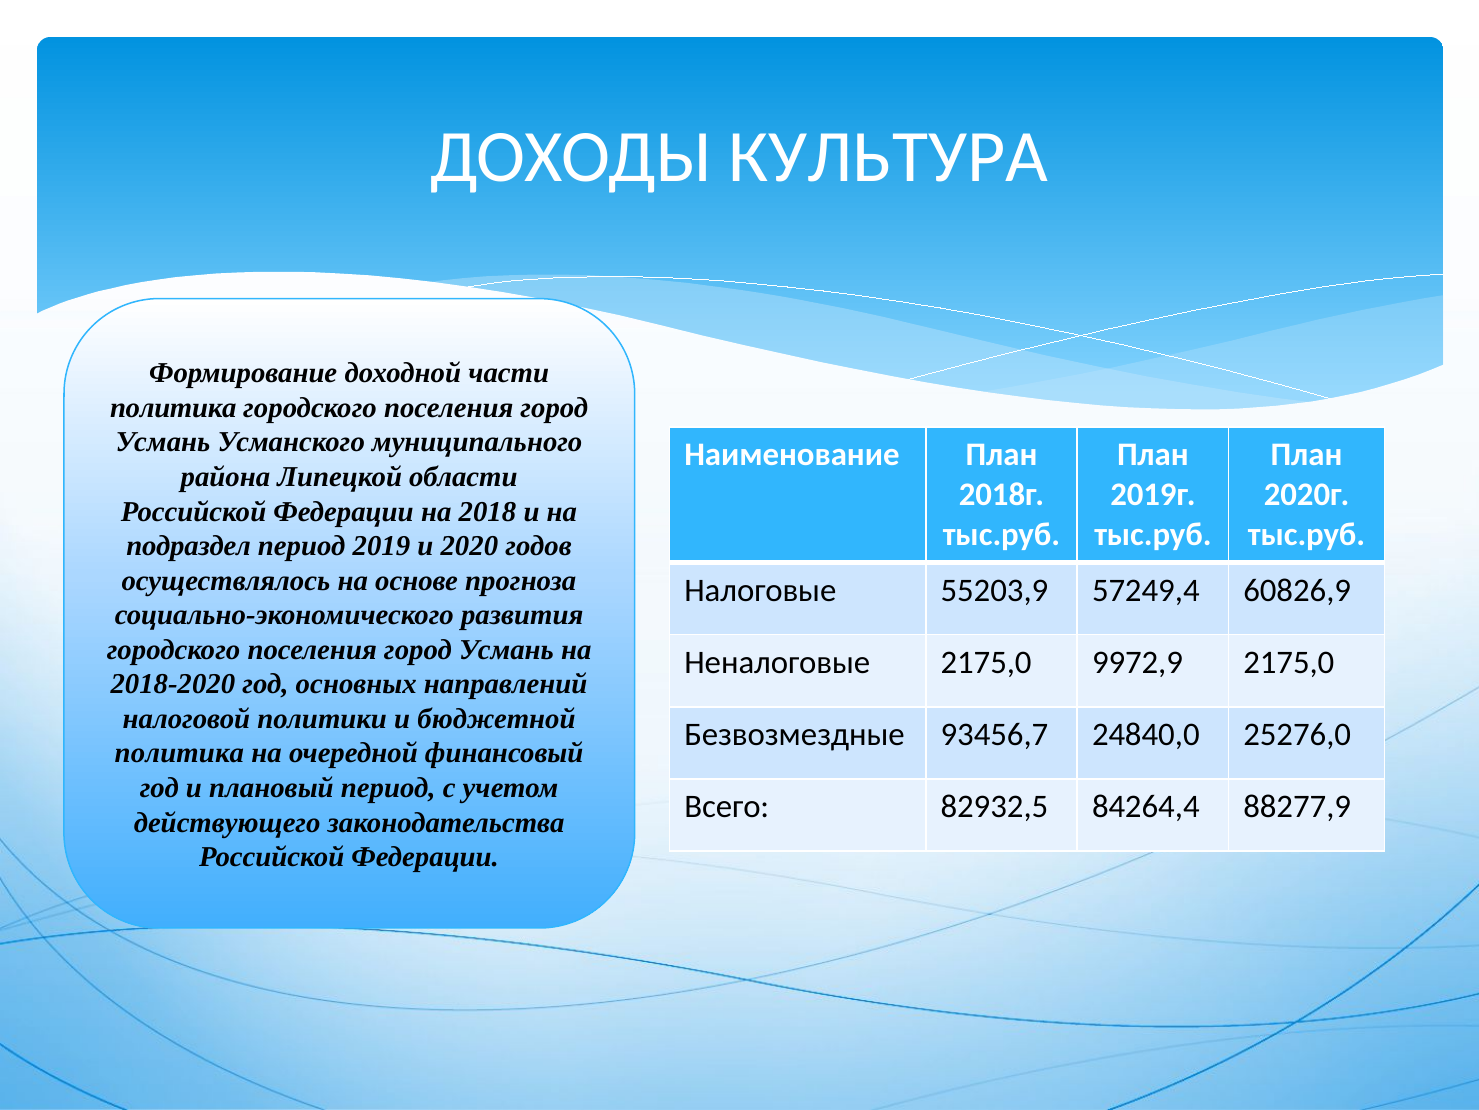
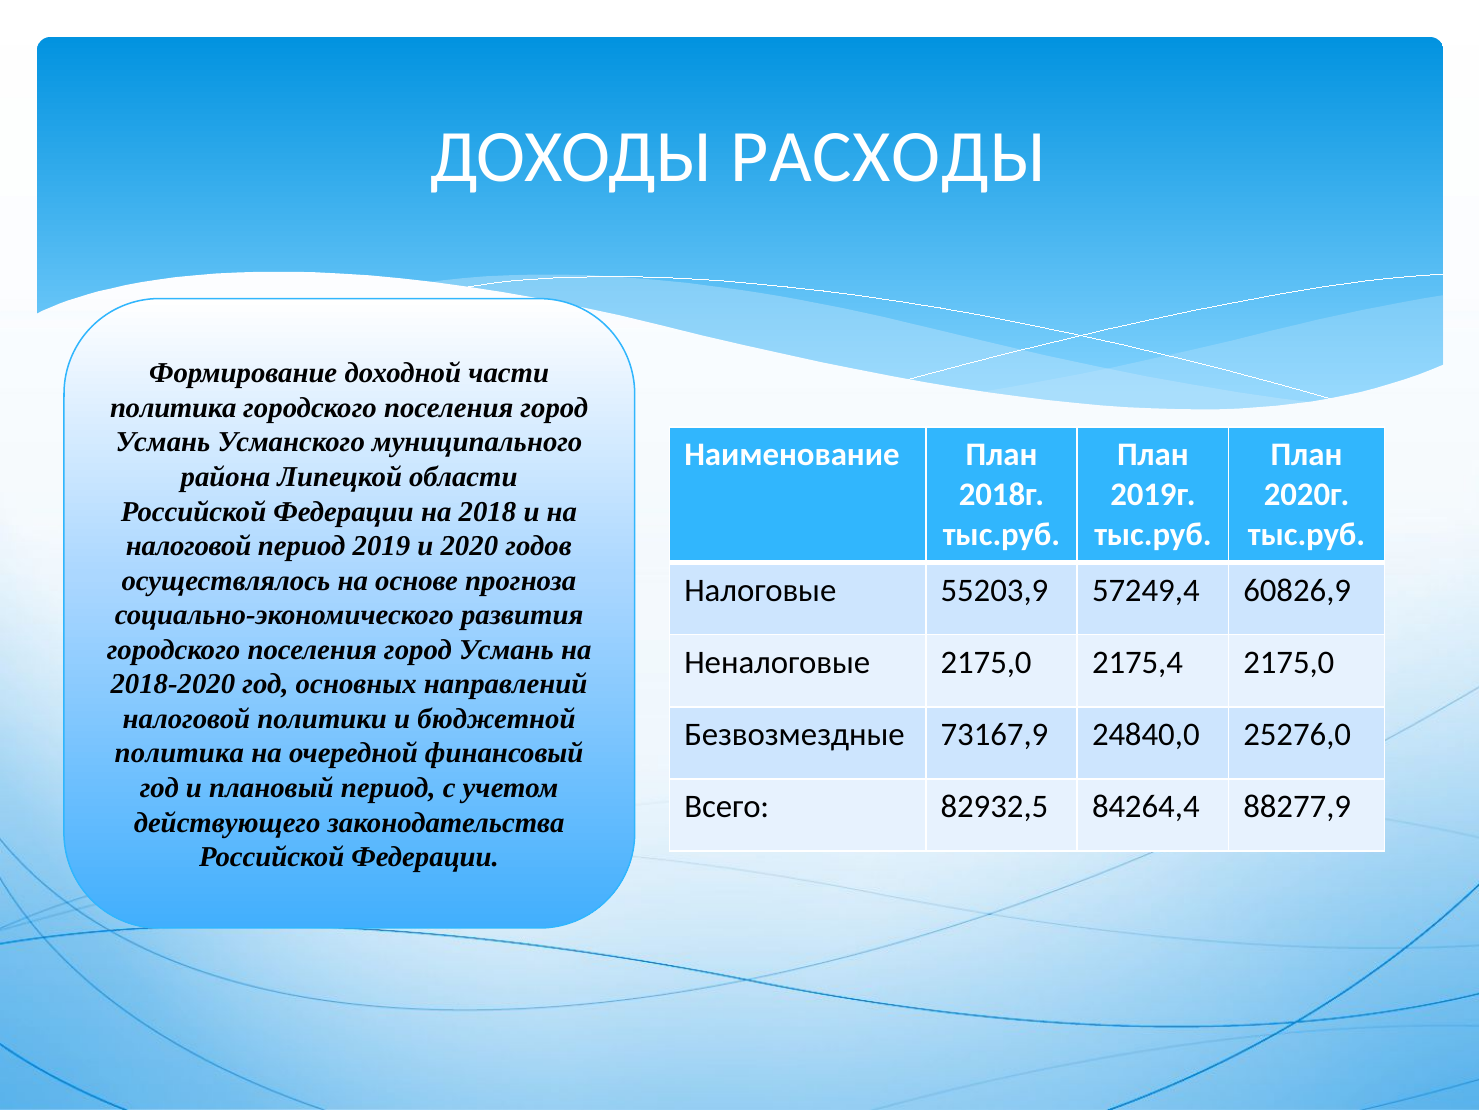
КУЛЬТУРА: КУЛЬТУРА -> РАСХОДЫ
подраздел at (189, 546): подраздел -> налоговой
9972,9: 9972,9 -> 2175,4
93456,7: 93456,7 -> 73167,9
